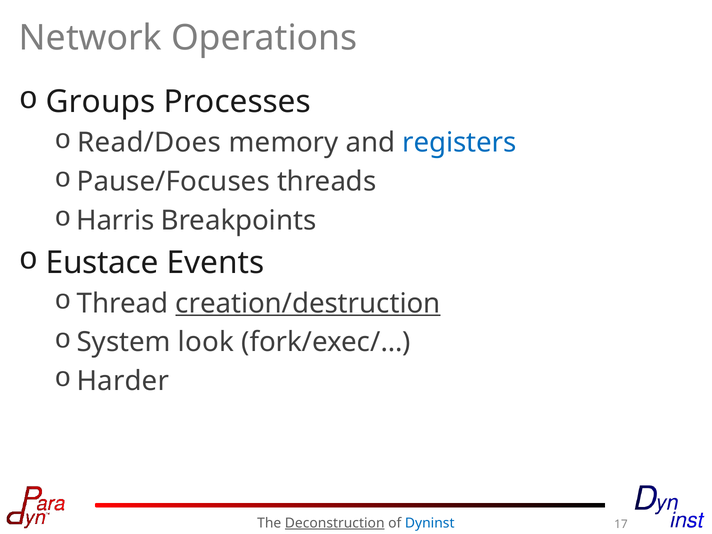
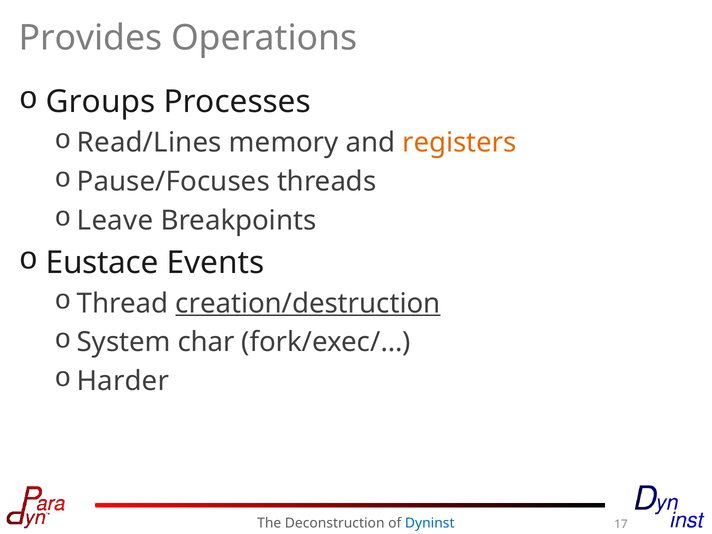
Network: Network -> Provides
Read/Does: Read/Does -> Read/Lines
registers colour: blue -> orange
Harris: Harris -> Leave
look: look -> char
Deconstruction underline: present -> none
